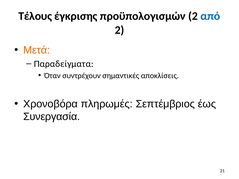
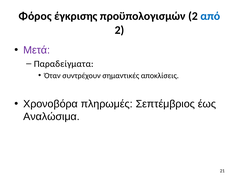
Τέλους: Τέλους -> Φόρος
Μετά colour: orange -> purple
Συνεργασία: Συνεργασία -> Αναλώσιμα
